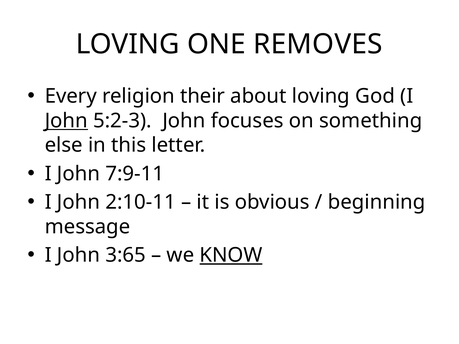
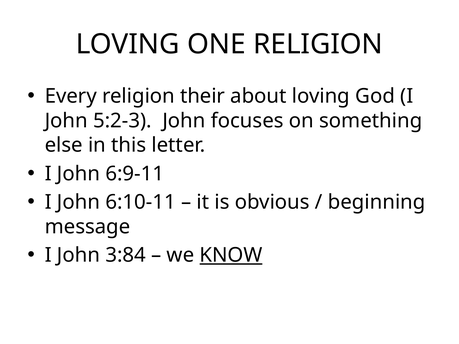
ONE REMOVES: REMOVES -> RELIGION
John at (66, 121) underline: present -> none
7:9-11: 7:9-11 -> 6:9-11
2:10-11: 2:10-11 -> 6:10-11
3:65: 3:65 -> 3:84
